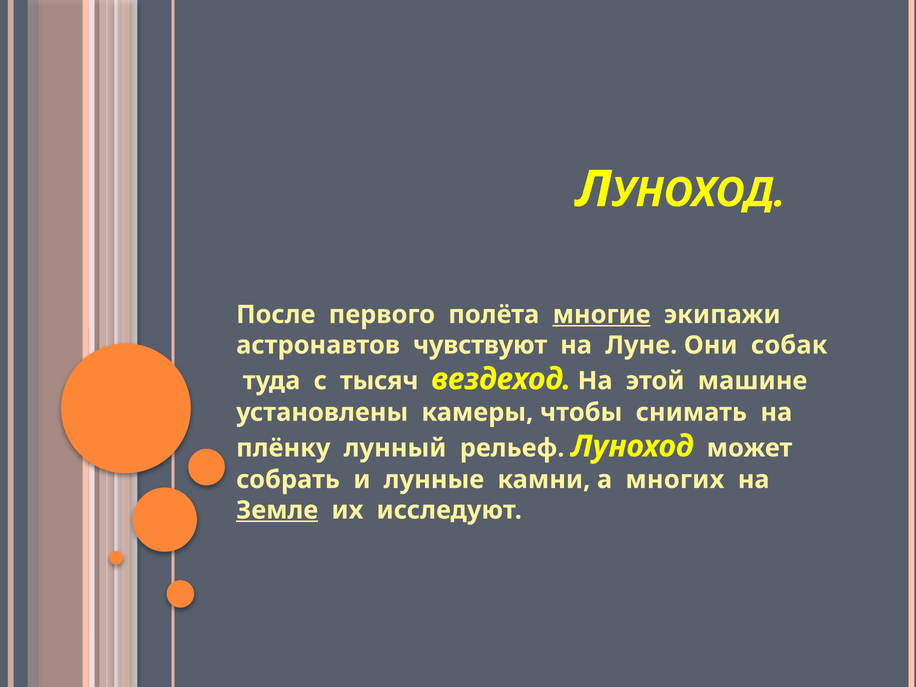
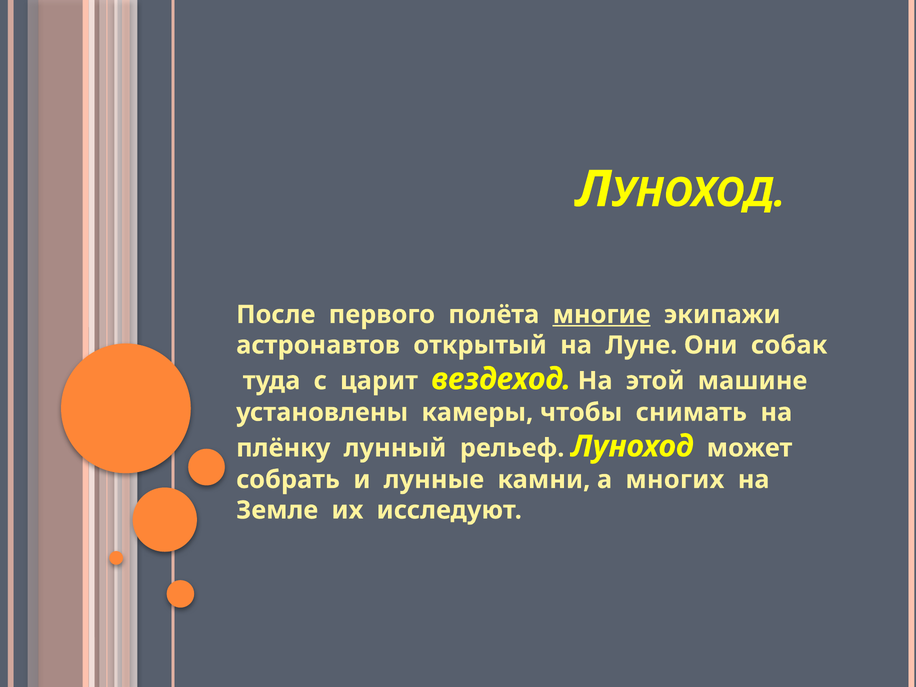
чувствуют: чувствуют -> открытый
тысяч: тысяч -> царит
Земле underline: present -> none
